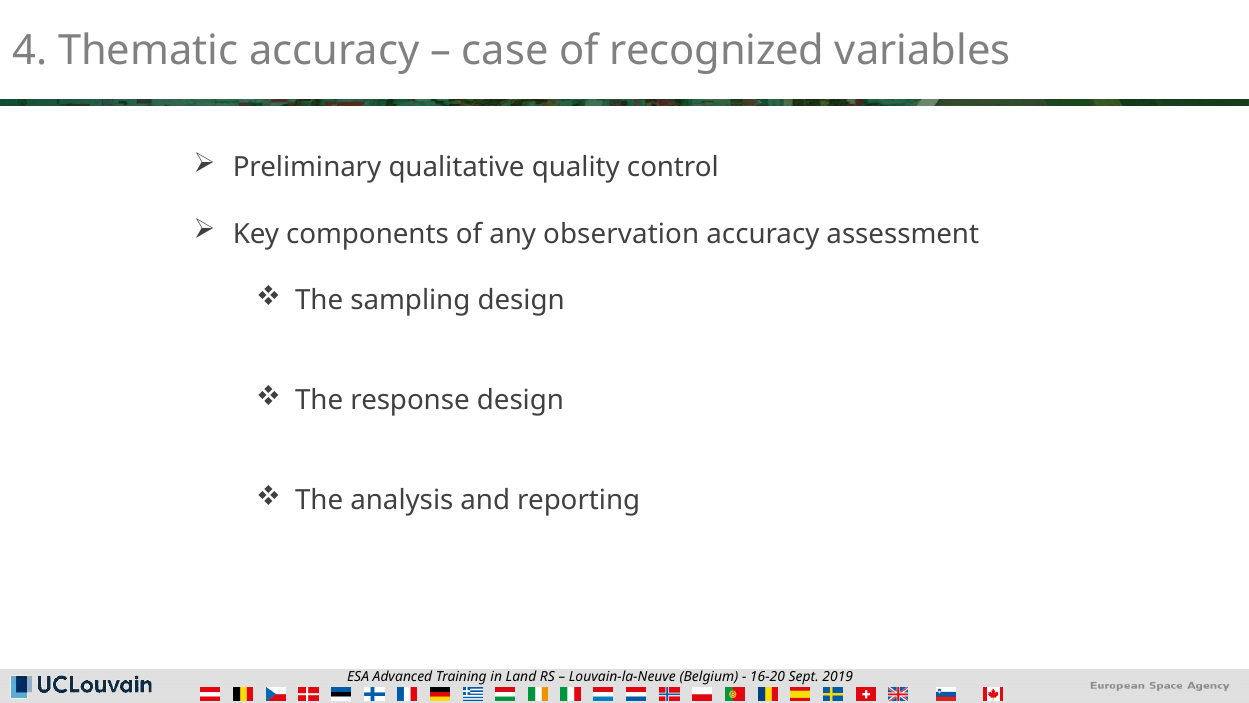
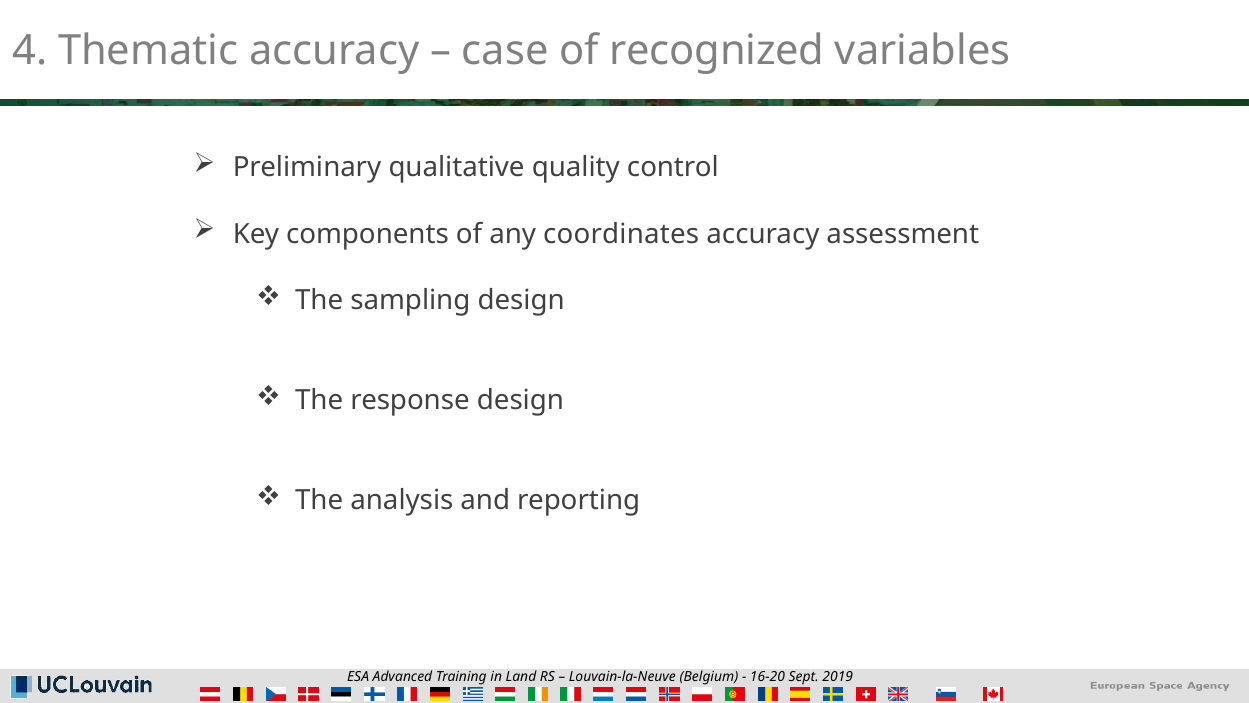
observation: observation -> coordinates
